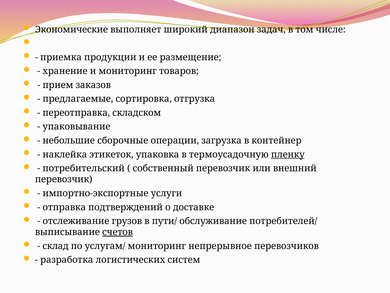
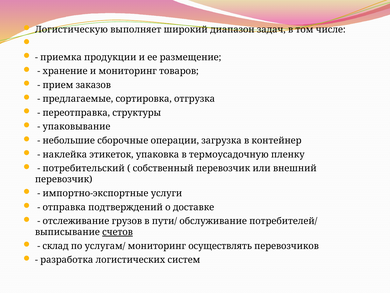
Экономические: Экономические -> Логистическую
складском: складском -> структуры
пленку underline: present -> none
непрерывное: непрерывное -> осуществлять
